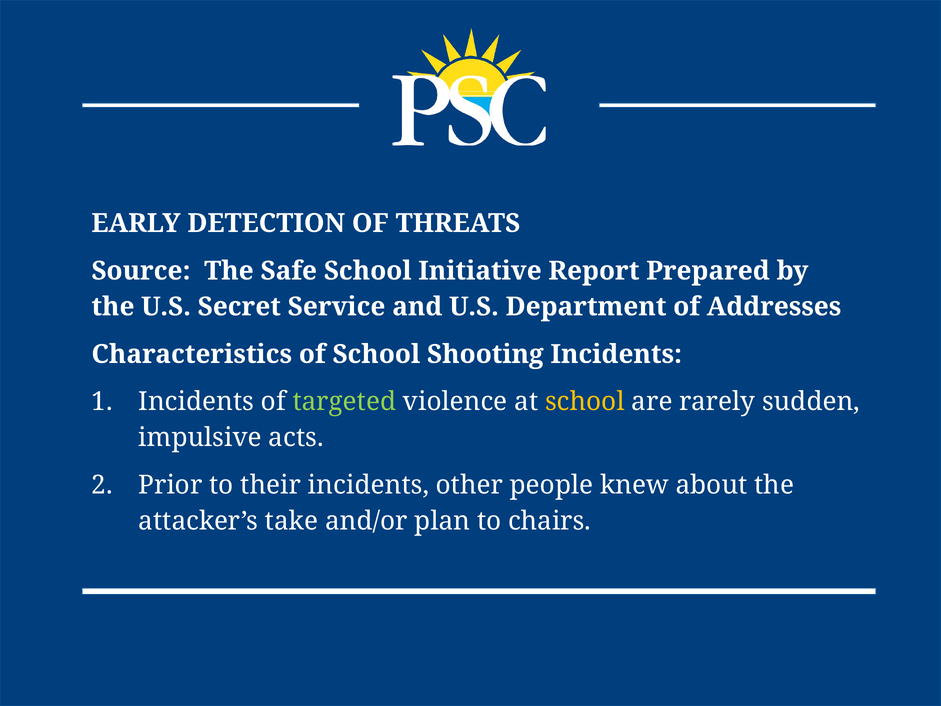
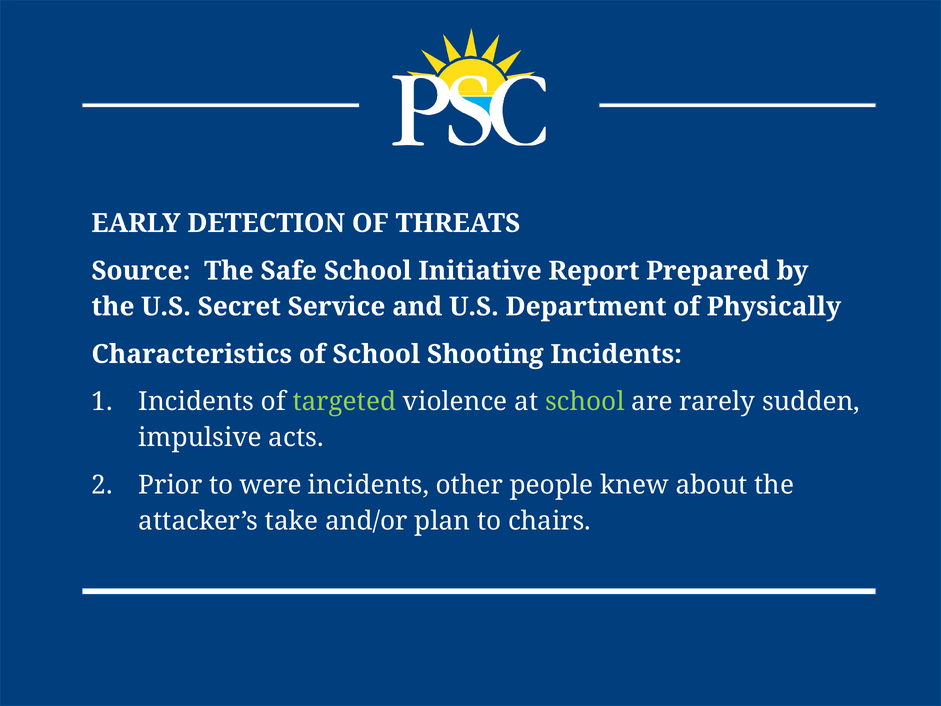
Addresses: Addresses -> Physically
school at (585, 402) colour: yellow -> light green
their: their -> were
